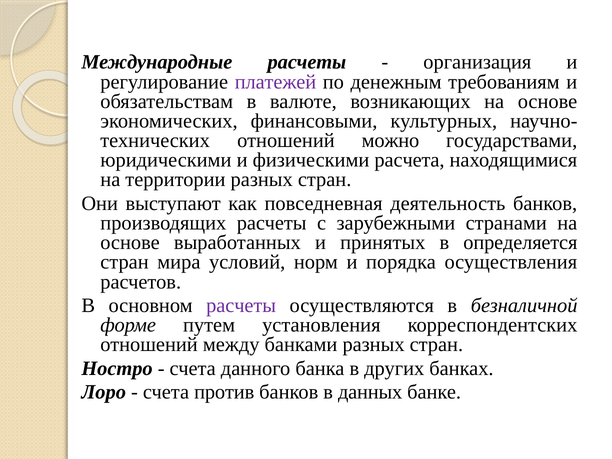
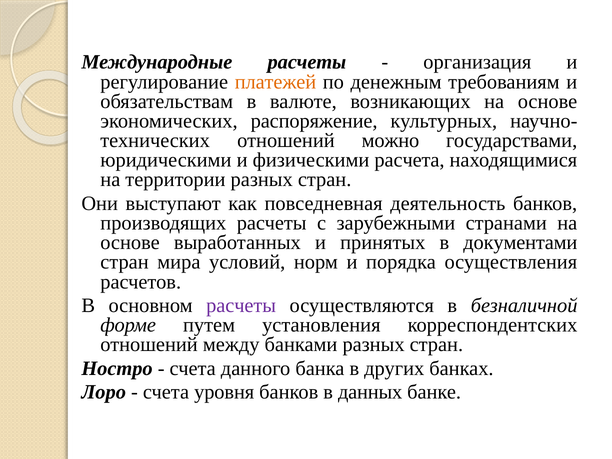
платежей colour: purple -> orange
финансовыми: финансовыми -> распоряжение
определяется: определяется -> документами
против: против -> уровня
